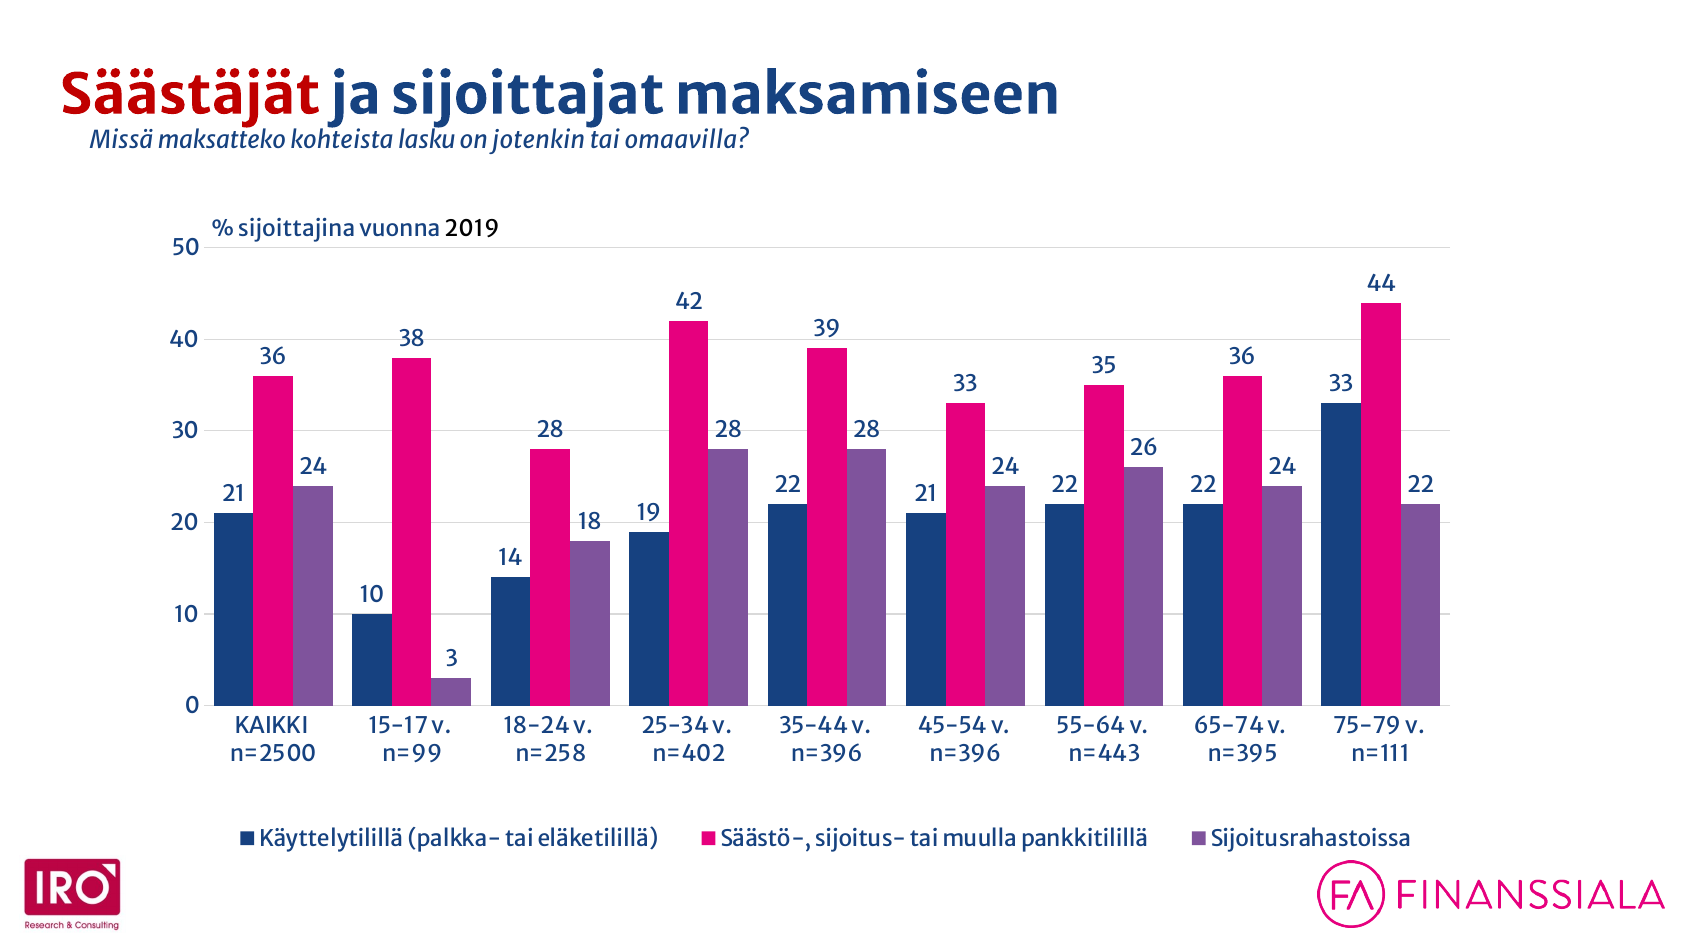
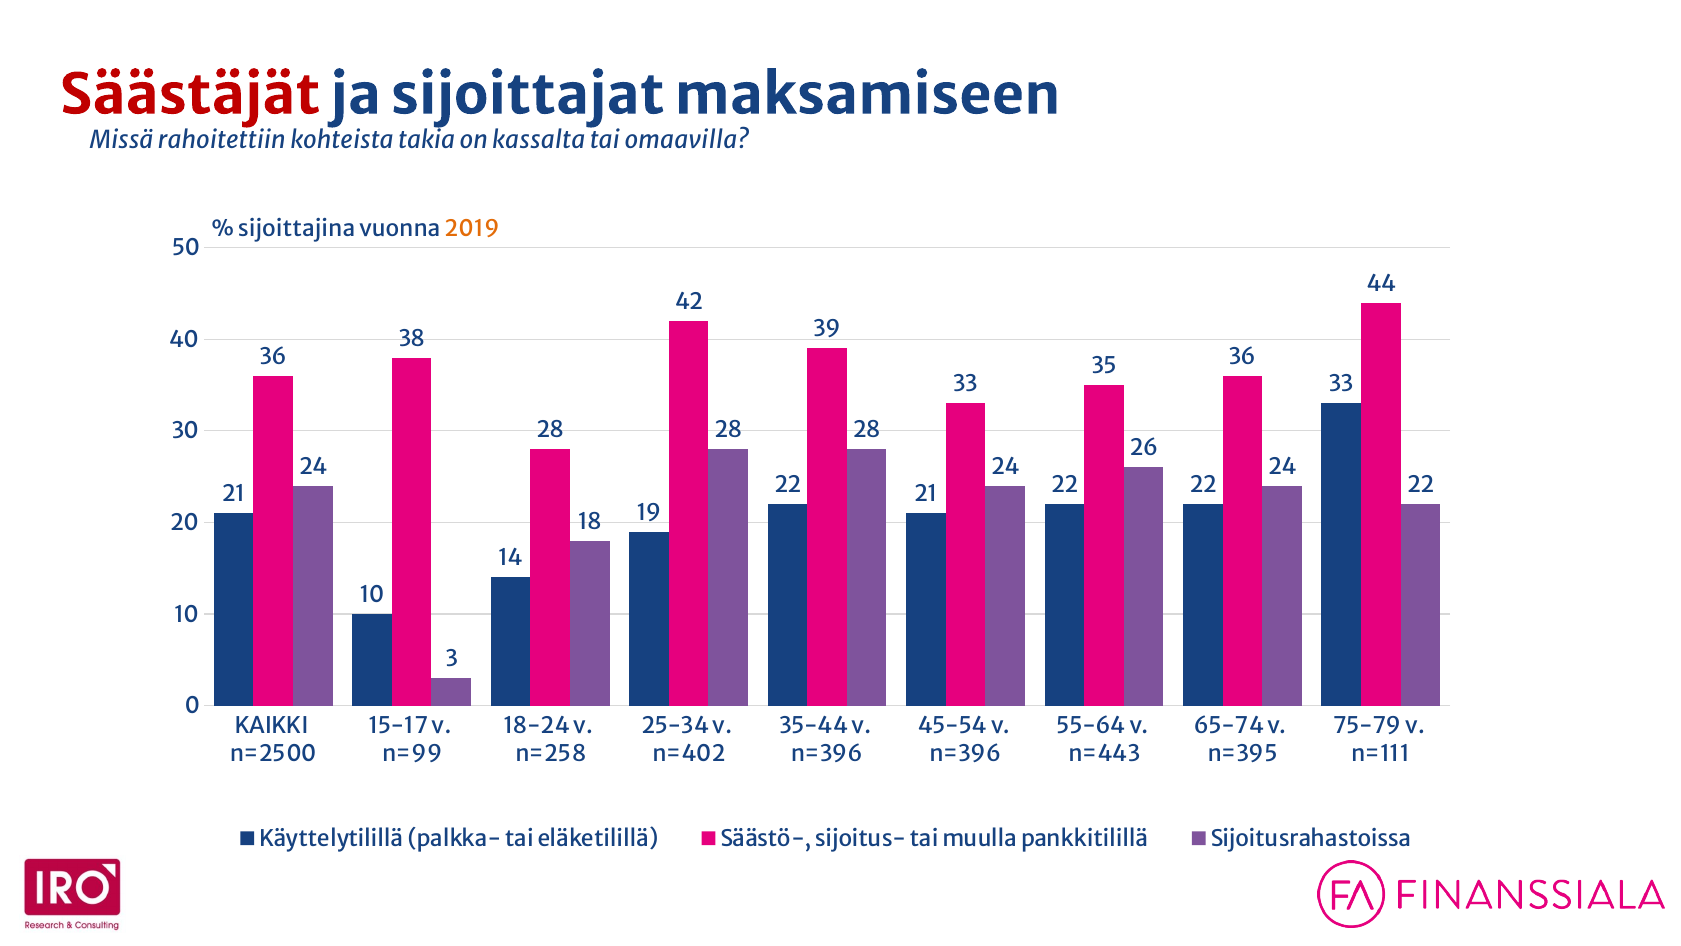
maksatteko: maksatteko -> rahoitettiin
lasku: lasku -> takia
jotenkin: jotenkin -> kassalta
2019 colour: black -> orange
